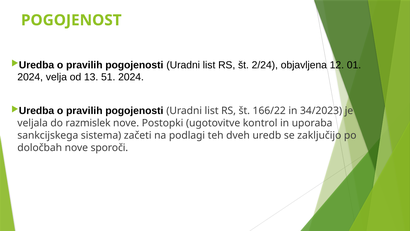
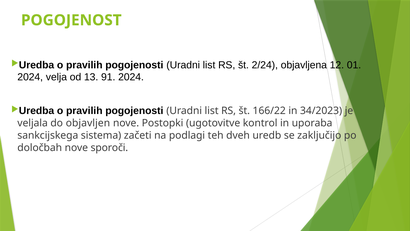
51: 51 -> 91
razmislek: razmislek -> objavljen
